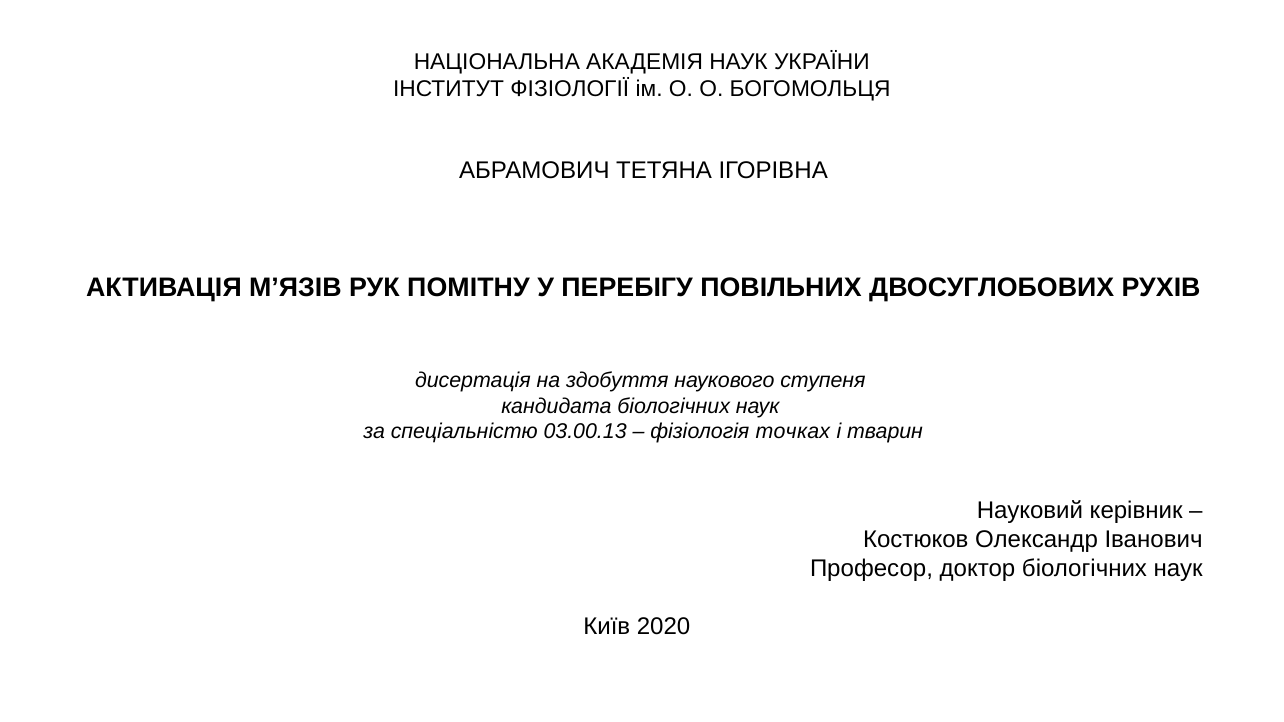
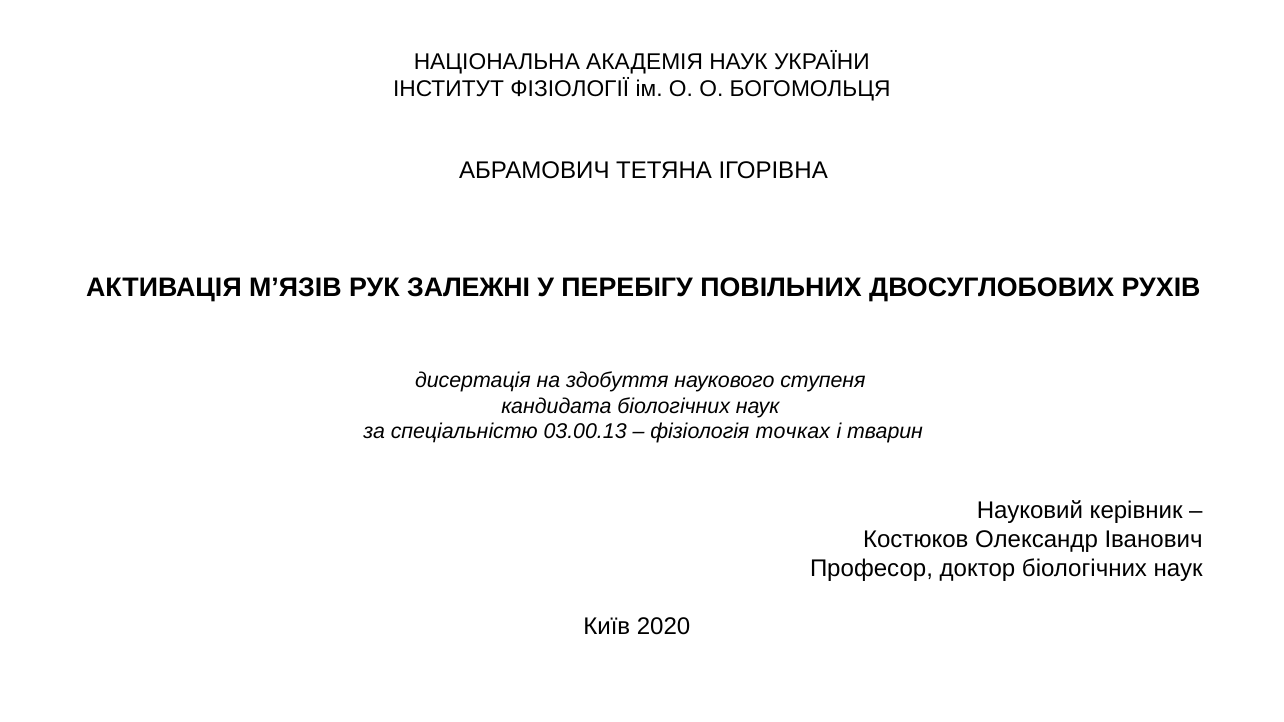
ПОМІТНУ: ПОМІТНУ -> ЗАЛЕЖНІ
